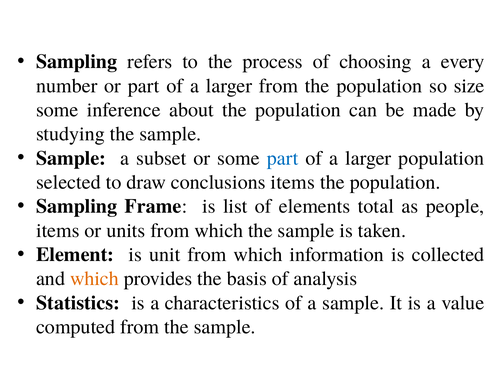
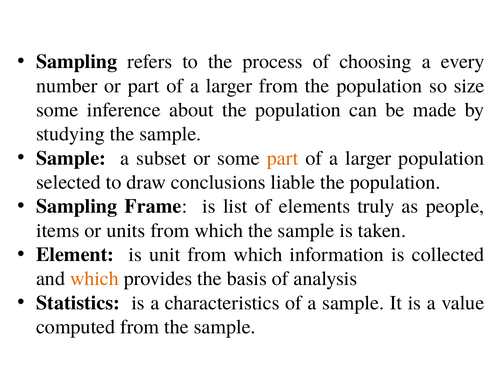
part at (282, 158) colour: blue -> orange
conclusions items: items -> liable
total: total -> truly
